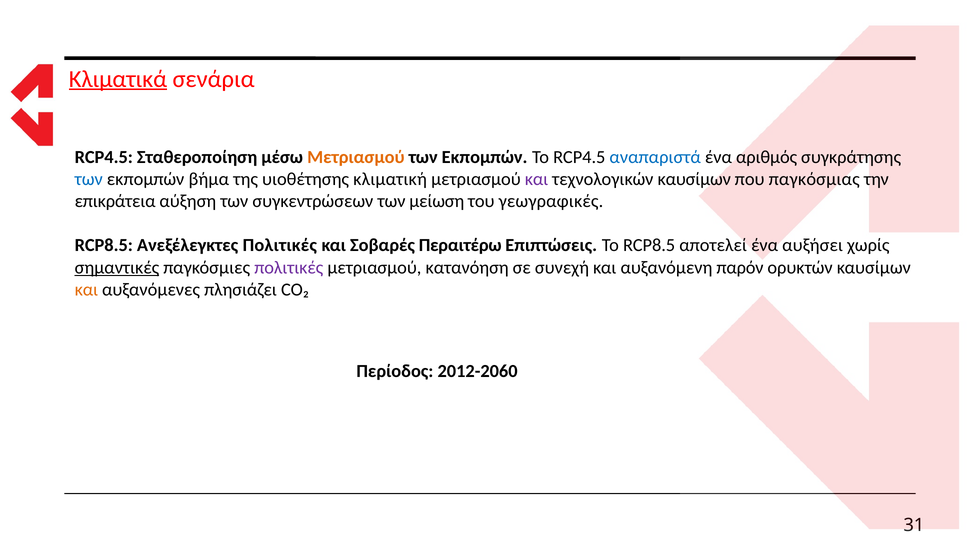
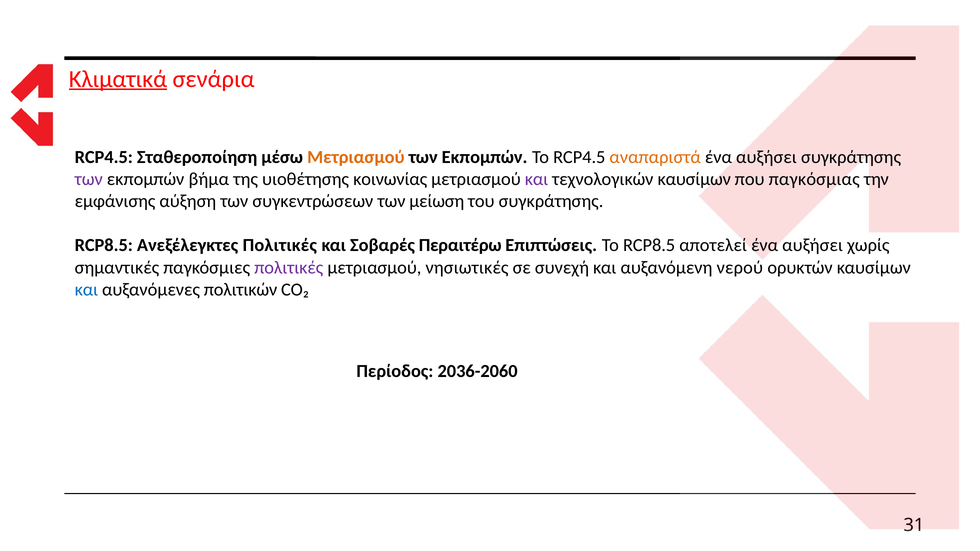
αναπαριστά colour: blue -> orange
αριθμός at (767, 157): αριθμός -> αυξήσει
των at (89, 179) colour: blue -> purple
κλιματική: κλιματική -> κοινωνίας
επικράτεια: επικράτεια -> εμφάνισης
του γεωγραφικές: γεωγραφικές -> συγκράτησης
σημαντικές underline: present -> none
κατανόηση: κατανόηση -> νησιωτικές
παρόν: παρόν -> νερού
και at (86, 290) colour: orange -> blue
πλησιάζει: πλησιάζει -> πολιτικών
2012-2060: 2012-2060 -> 2036-2060
